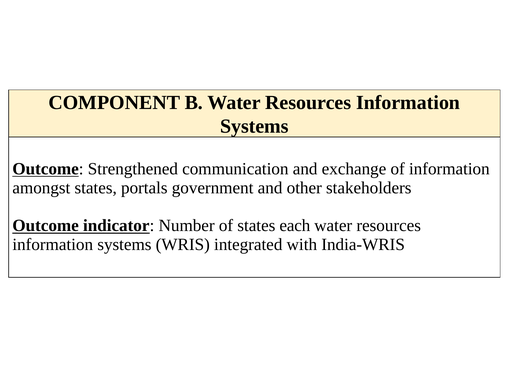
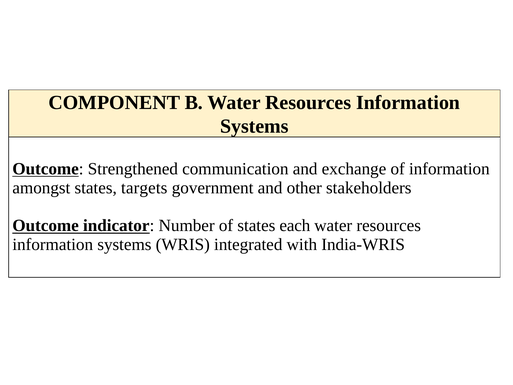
portals: portals -> targets
